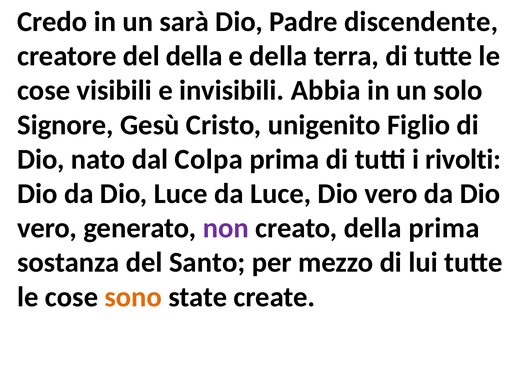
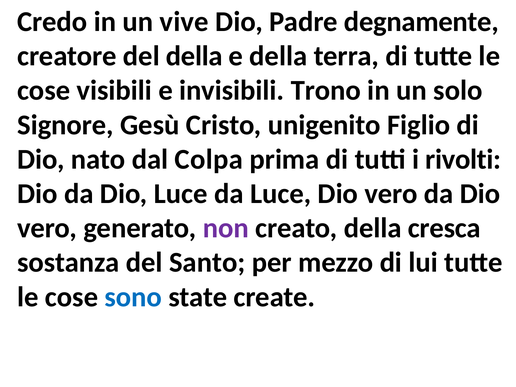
sarà: sarà -> vive
discendente: discendente -> degnamente
Abbia: Abbia -> Trono
della prima: prima -> cresca
sono colour: orange -> blue
